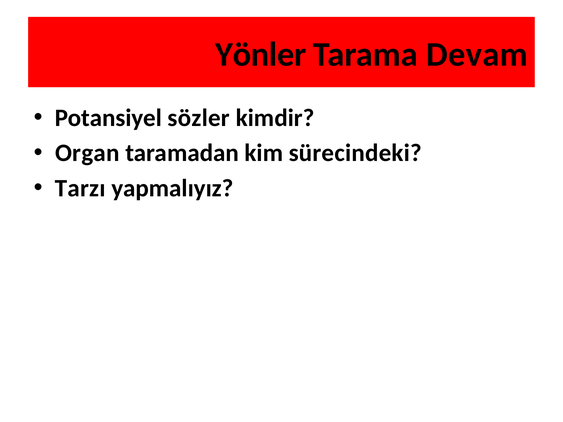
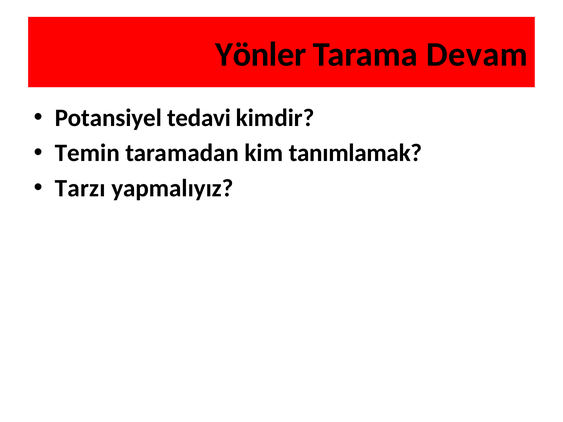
sözler: sözler -> tedavi
Organ: Organ -> Temin
sürecindeki: sürecindeki -> tanımlamak
